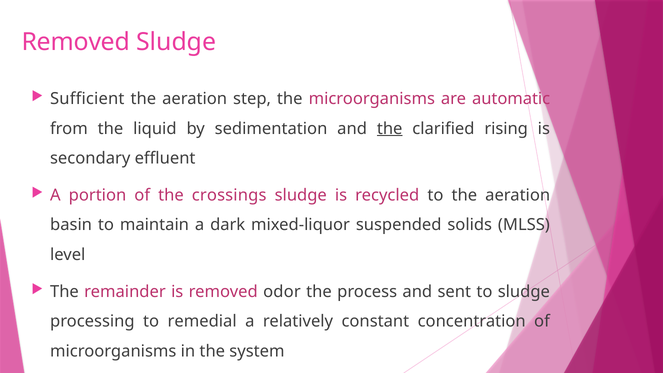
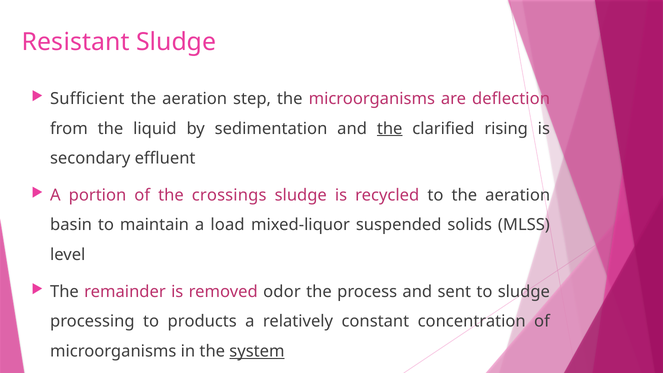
Removed at (76, 42): Removed -> Resistant
automatic: automatic -> deflection
dark: dark -> load
remedial: remedial -> products
system underline: none -> present
